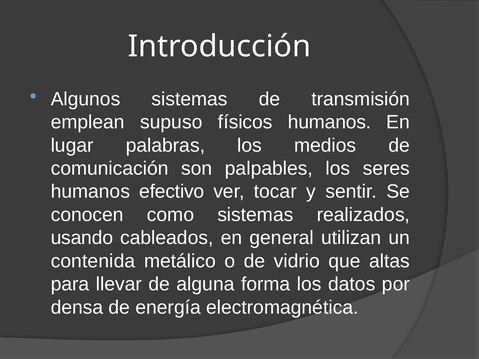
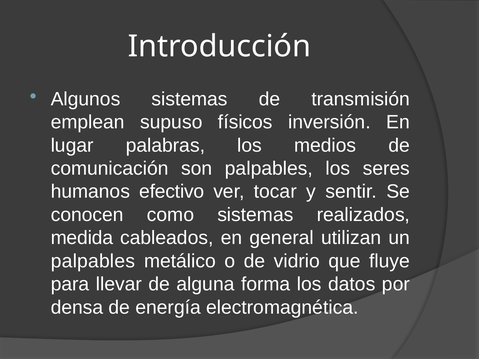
físicos humanos: humanos -> inversión
usando: usando -> medida
contenida at (93, 261): contenida -> palpables
altas: altas -> fluye
